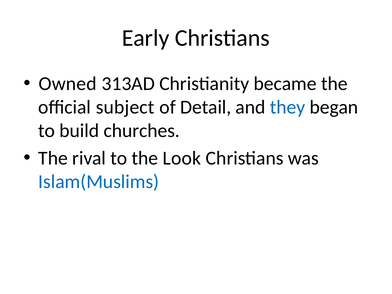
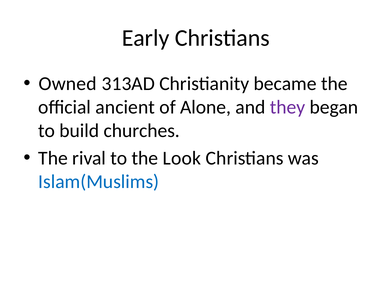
subject: subject -> ancient
Detail: Detail -> Alone
they colour: blue -> purple
